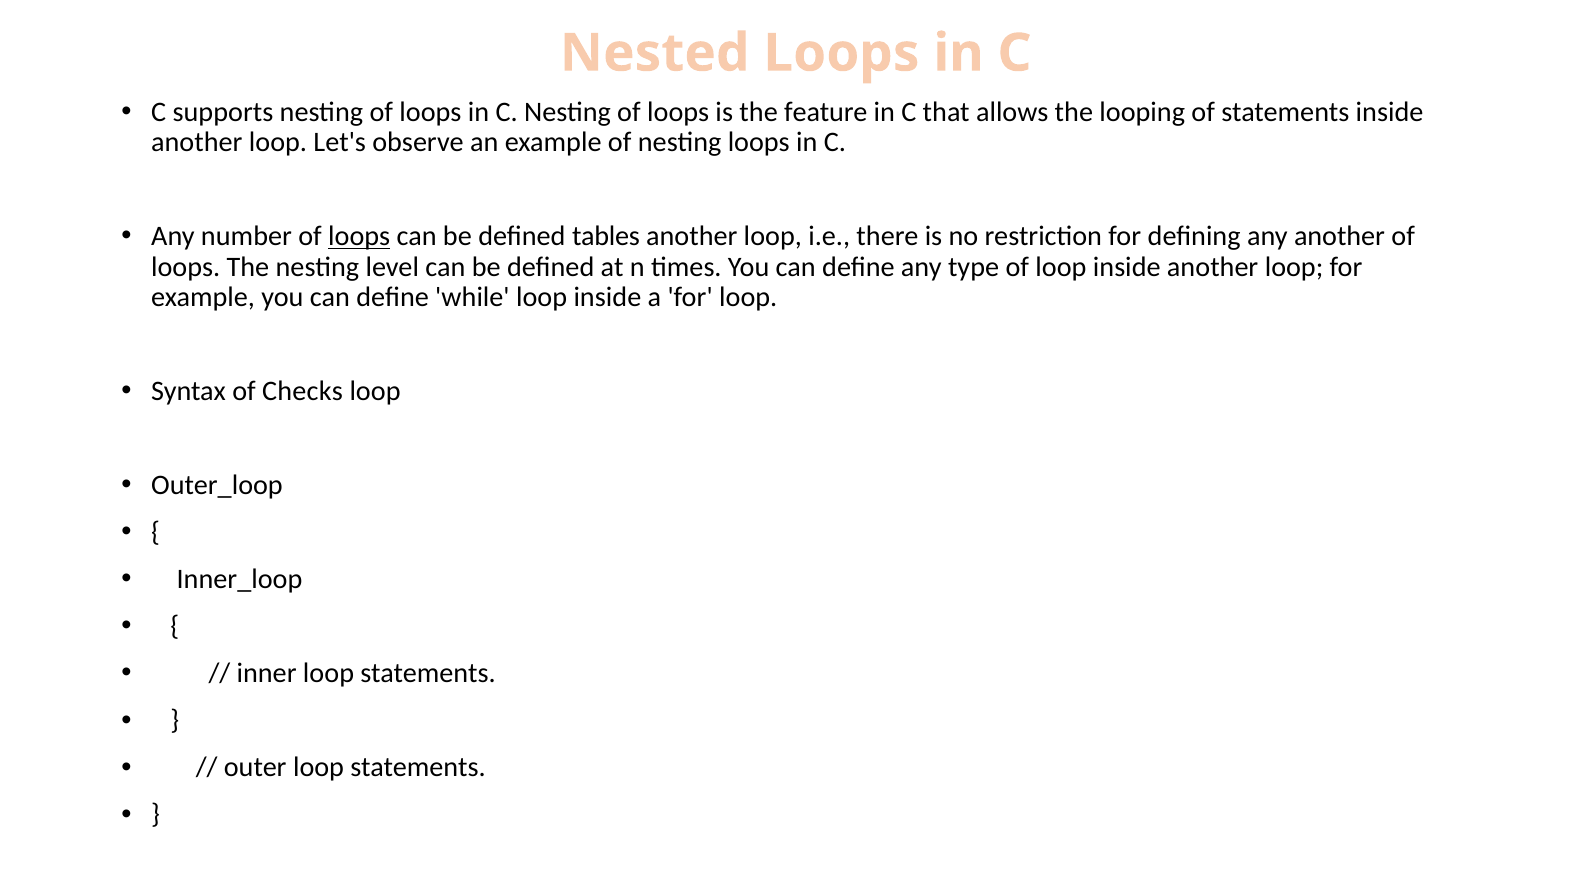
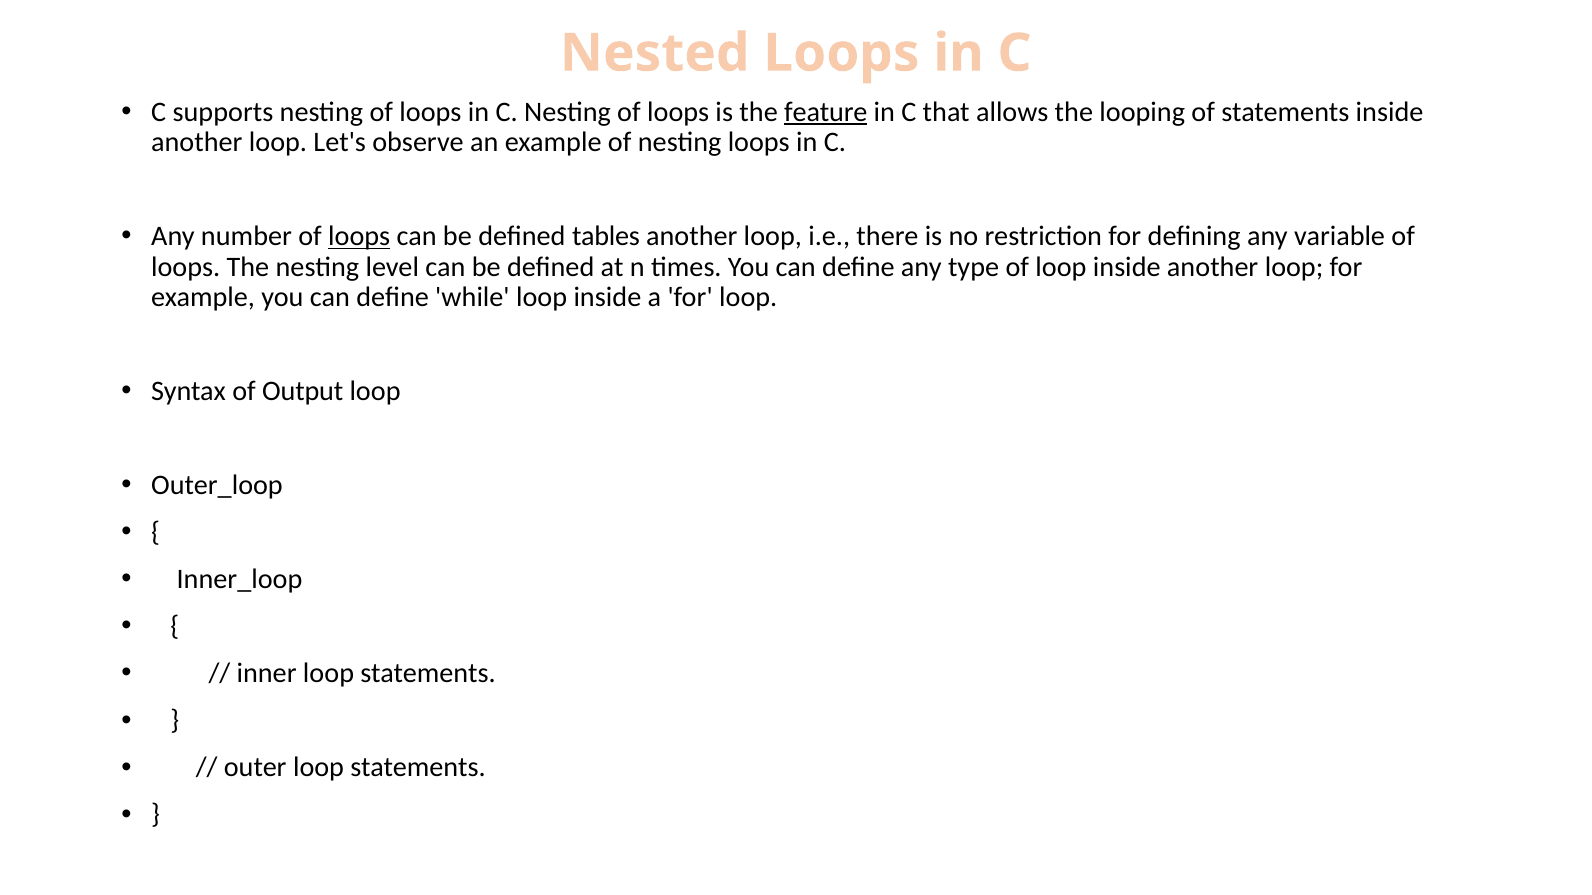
feature underline: none -> present
any another: another -> variable
Checks: Checks -> Output
